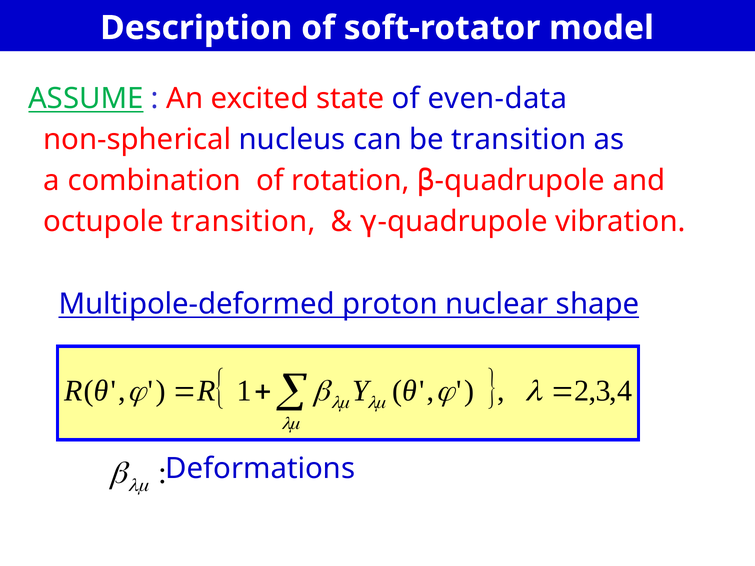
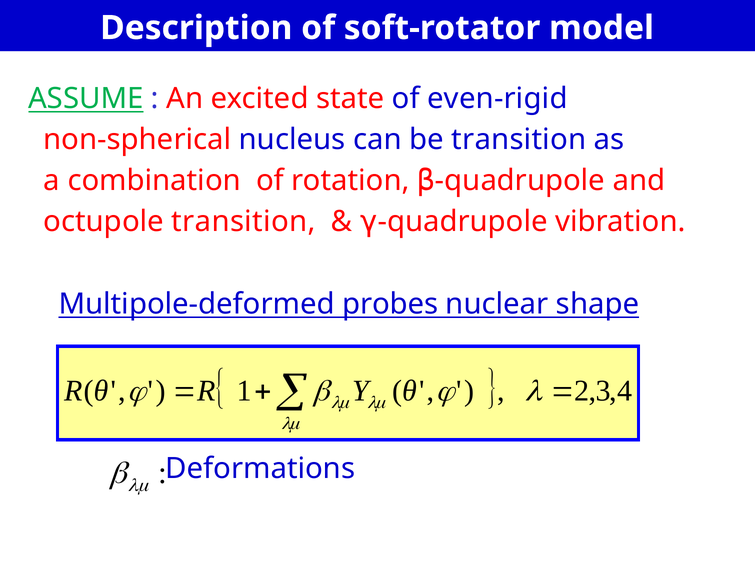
even-data: even-data -> even-rigid
proton: proton -> probes
